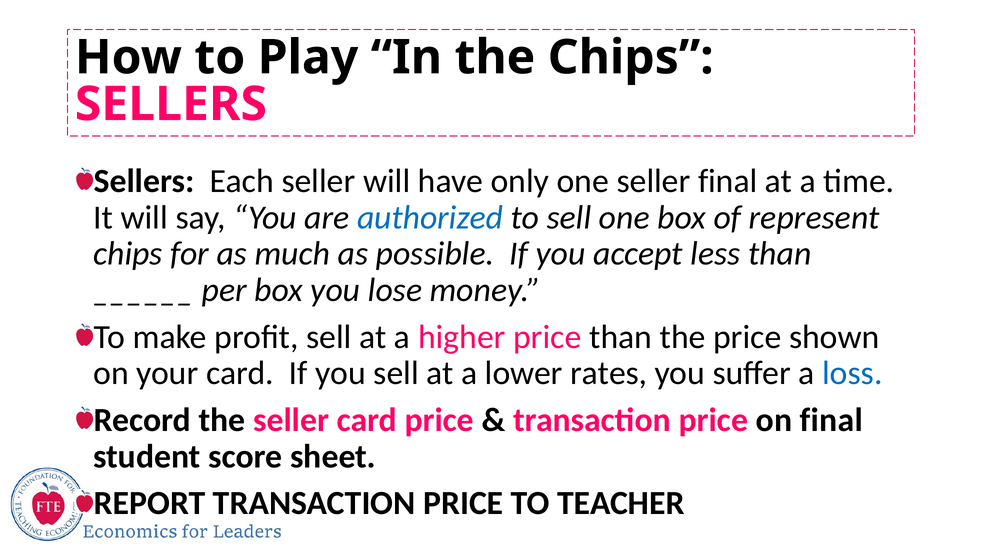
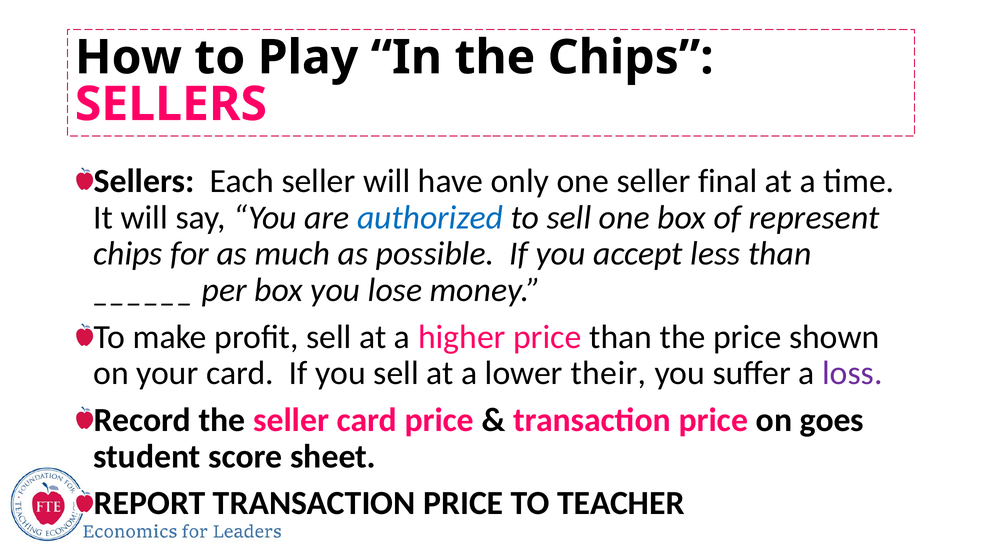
rates: rates -> their
loss colour: blue -> purple
on final: final -> goes
